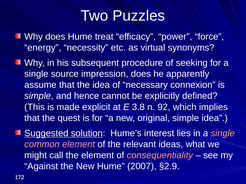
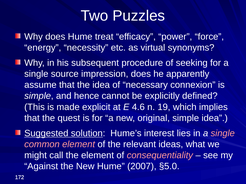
3.8: 3.8 -> 4.6
92: 92 -> 19
§2.9: §2.9 -> §5.0
